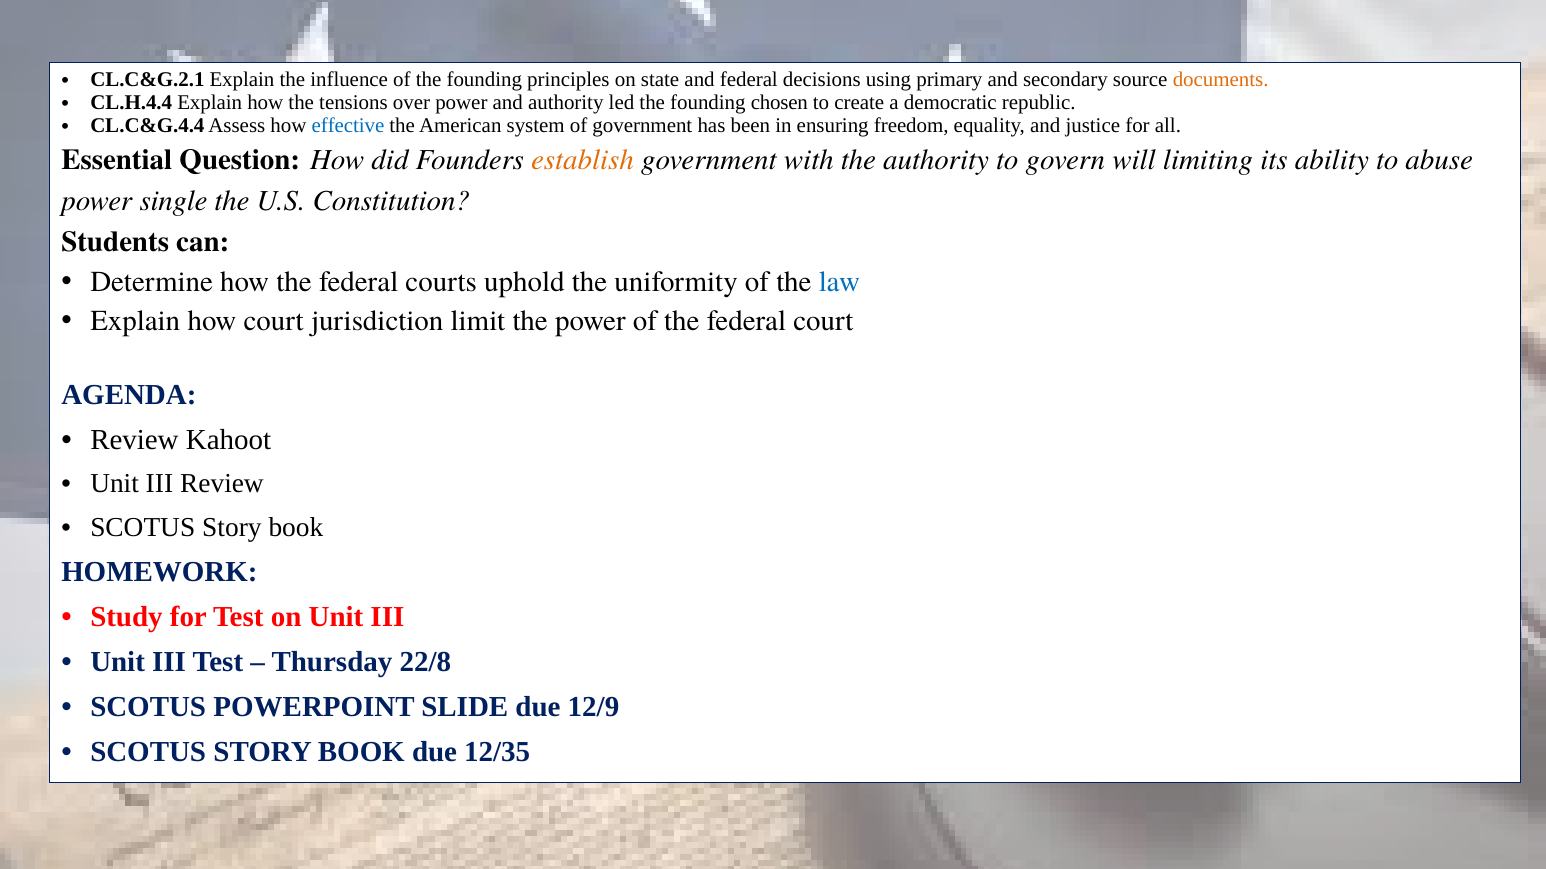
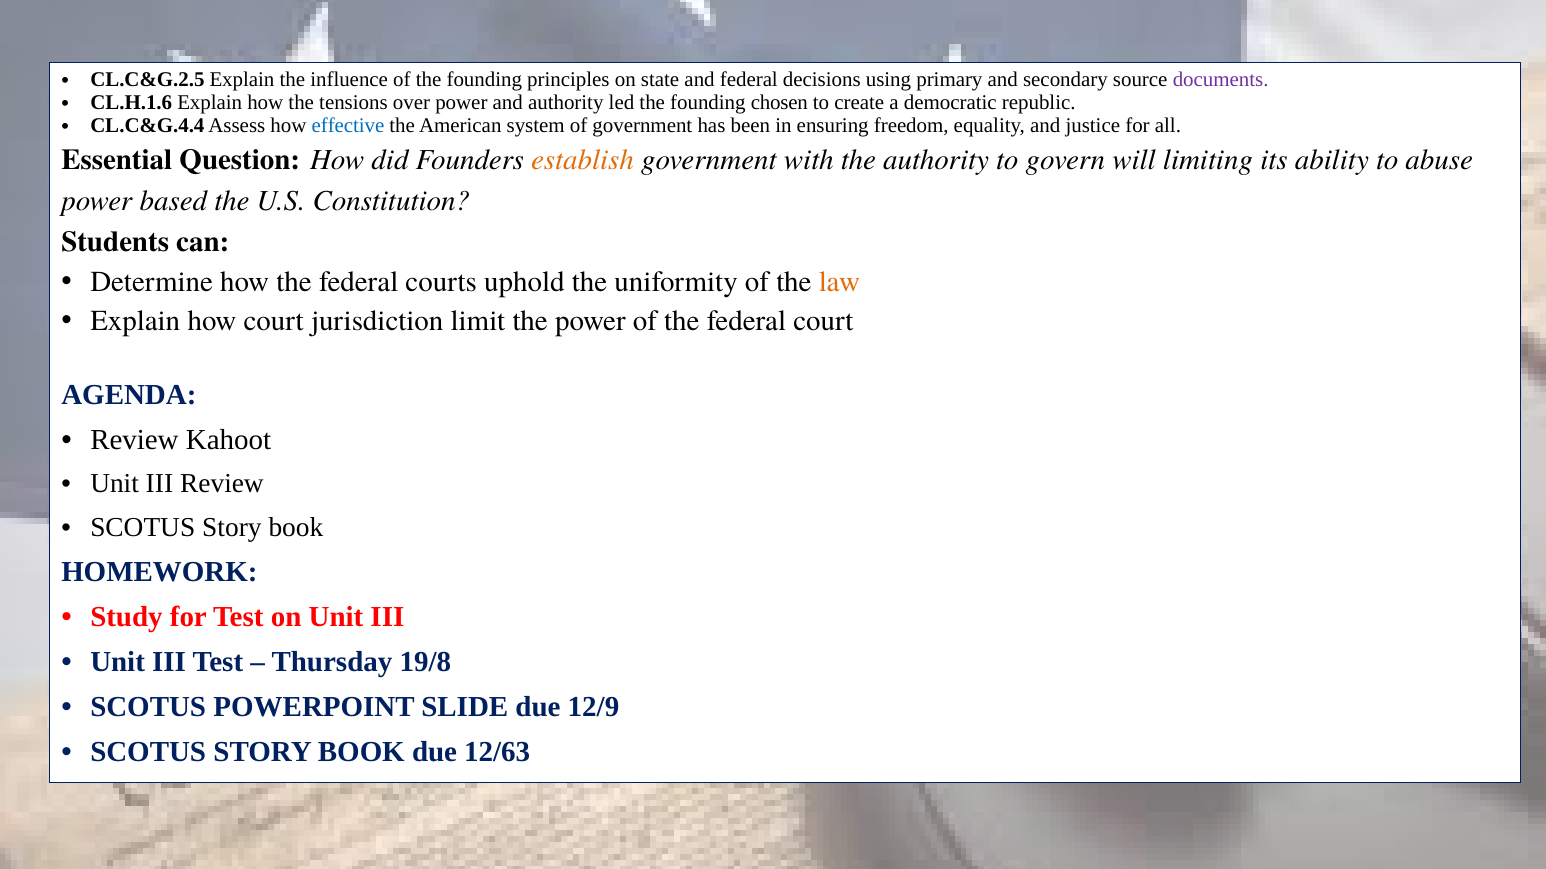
CL.C&G.2.1: CL.C&G.2.1 -> CL.C&G.2.5
documents colour: orange -> purple
CL.H.4.4: CL.H.4.4 -> CL.H.1.6
single: single -> based
law colour: blue -> orange
22/8: 22/8 -> 19/8
12/35: 12/35 -> 12/63
